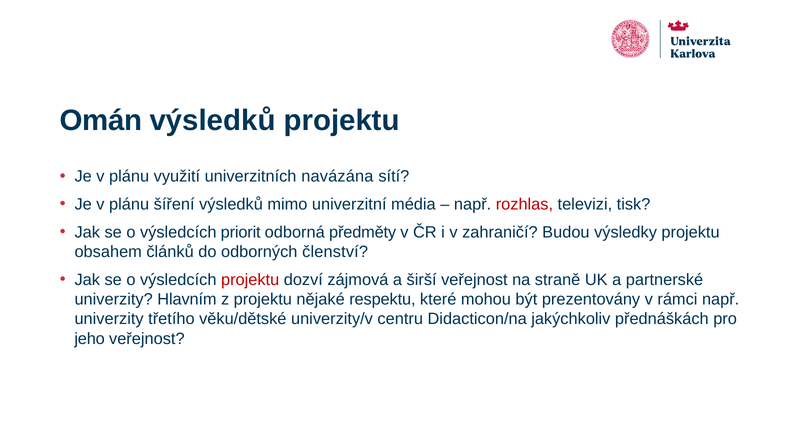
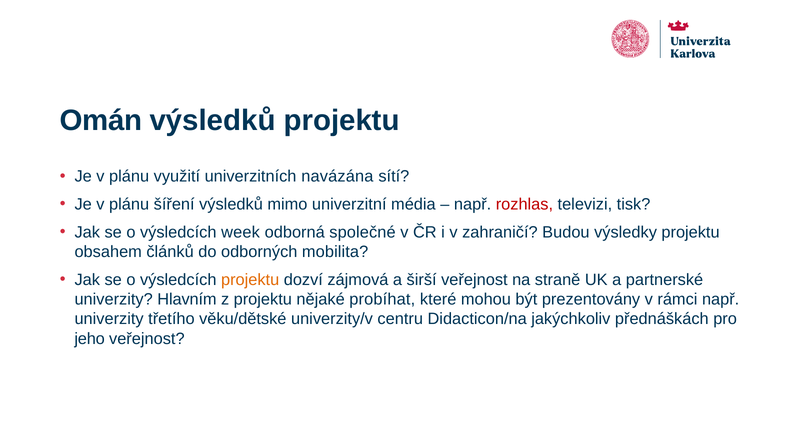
priorit: priorit -> week
předměty: předměty -> společné
členství: členství -> mobilita
projektu at (250, 279) colour: red -> orange
respektu: respektu -> probíhat
